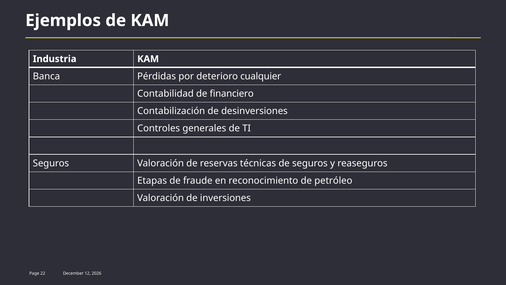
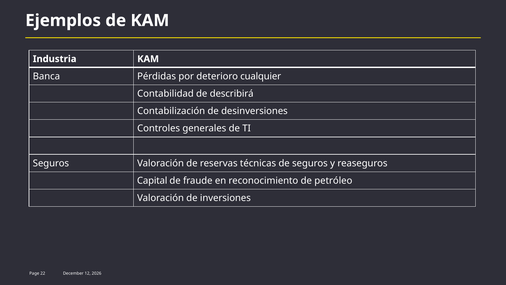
financiero: financiero -> describirá
Etapas: Etapas -> Capital
